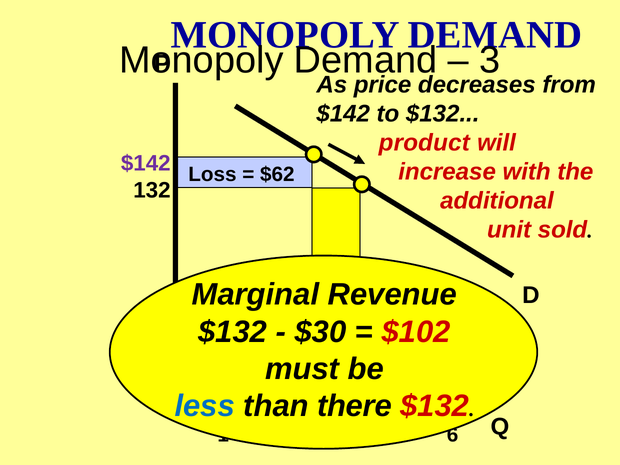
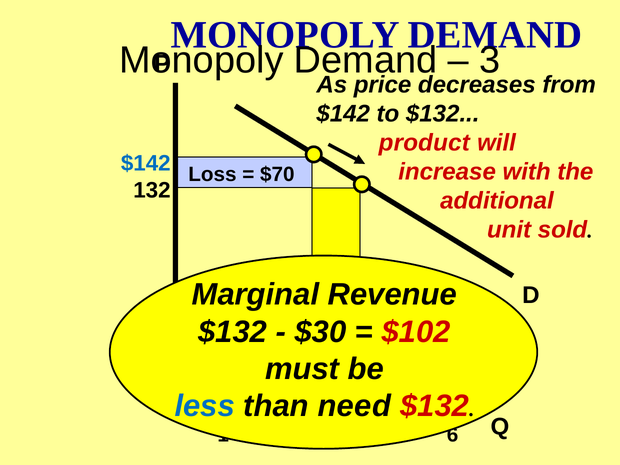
$142 at (146, 164) colour: purple -> blue
$62: $62 -> $70
there: there -> need
